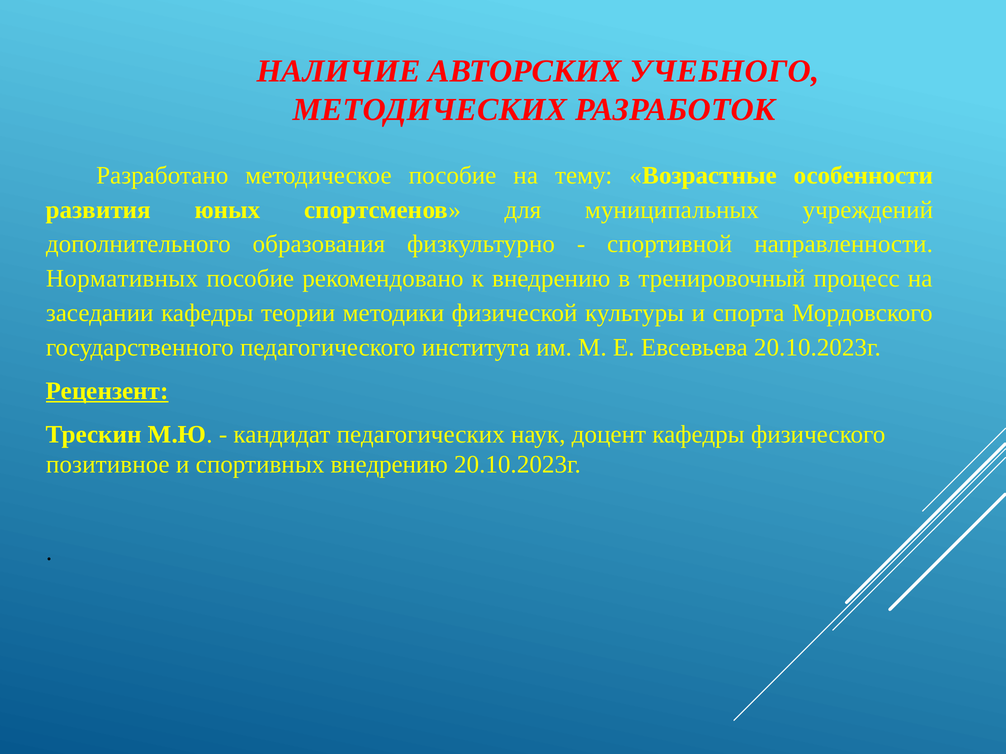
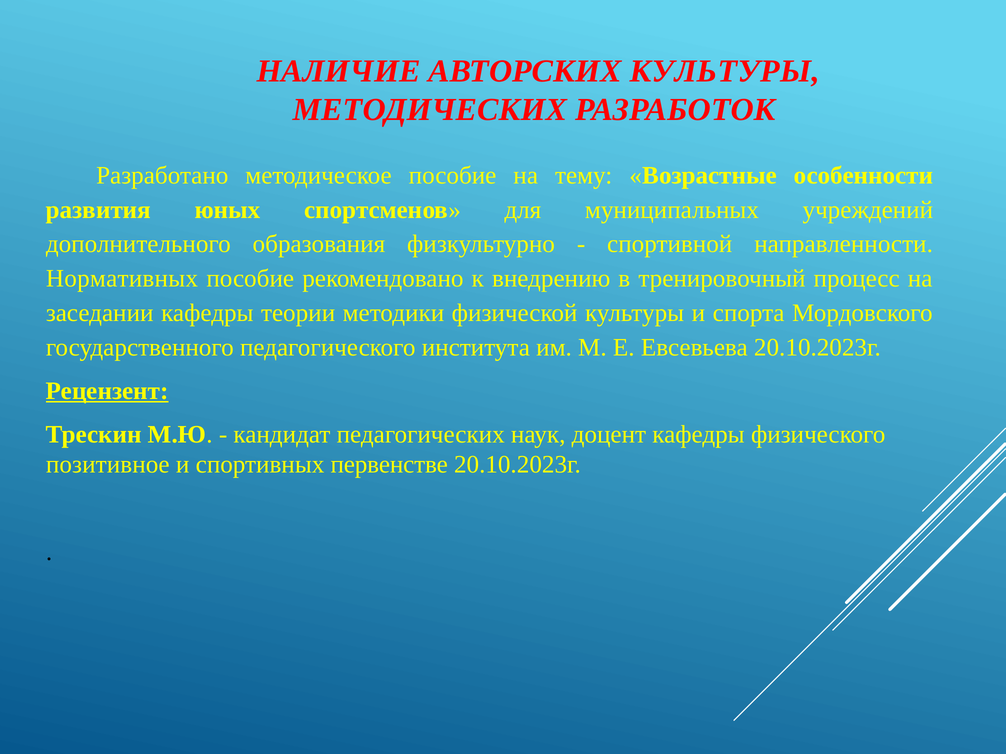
АВТОРСКИХ УЧЕБНОГО: УЧЕБНОГО -> КУЛЬТУРЫ
спортивных внедрению: внедрению -> первенстве
